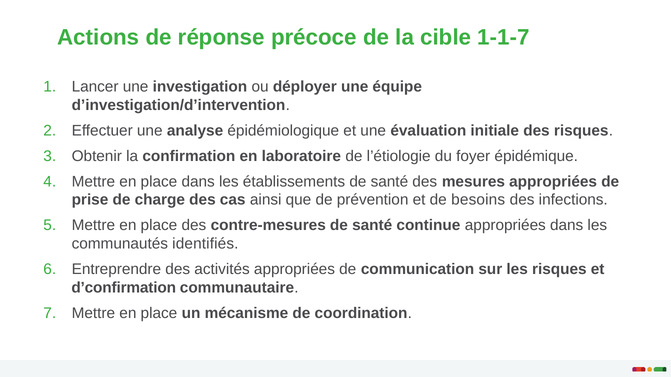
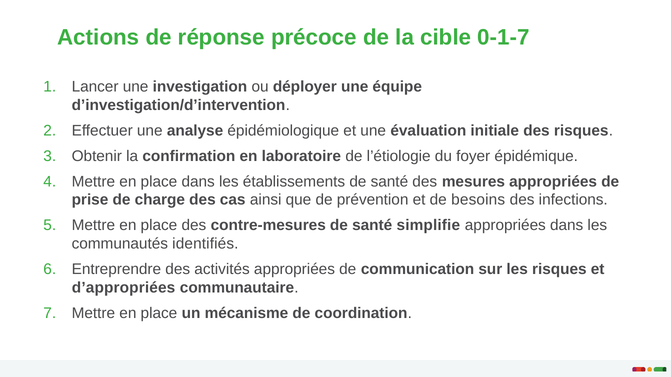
1-1-7: 1-1-7 -> 0-1-7
continue: continue -> simplifie
d’confirmation: d’confirmation -> d’appropriées
